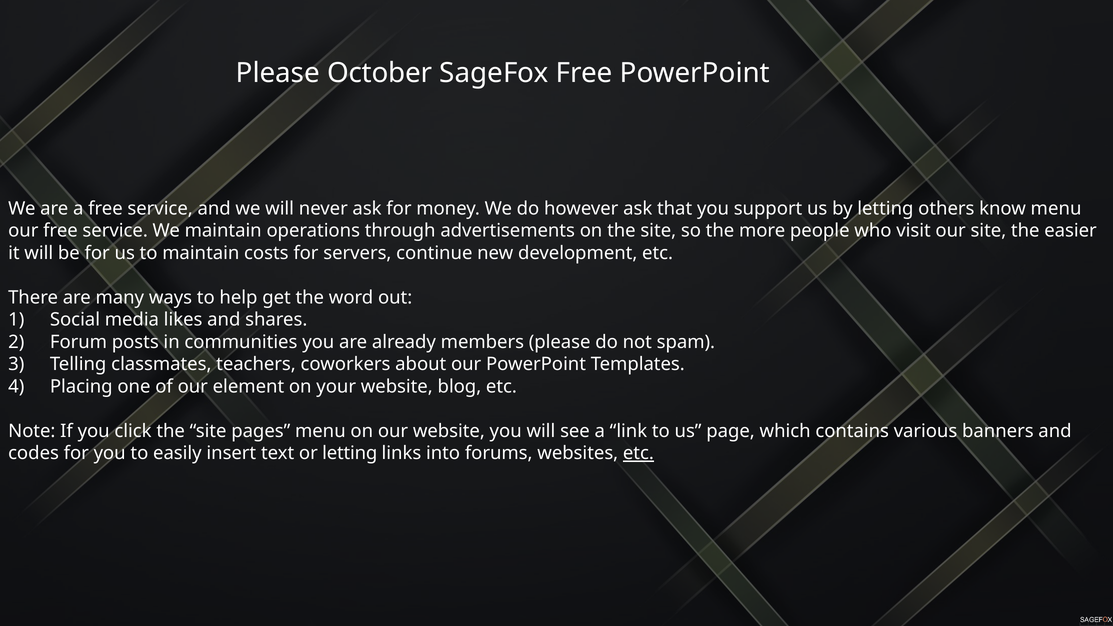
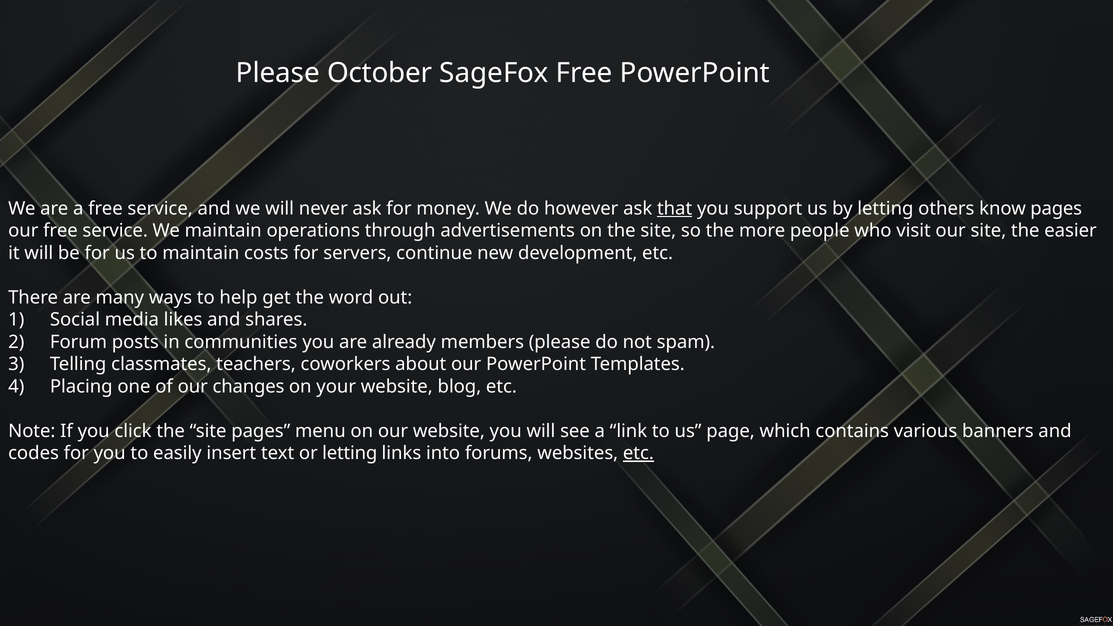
that underline: none -> present
know menu: menu -> pages
element: element -> changes
